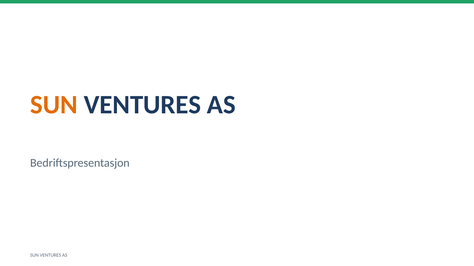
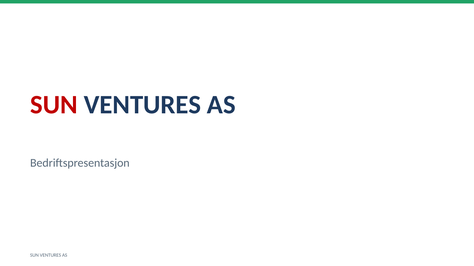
SUN at (54, 105) colour: orange -> red
